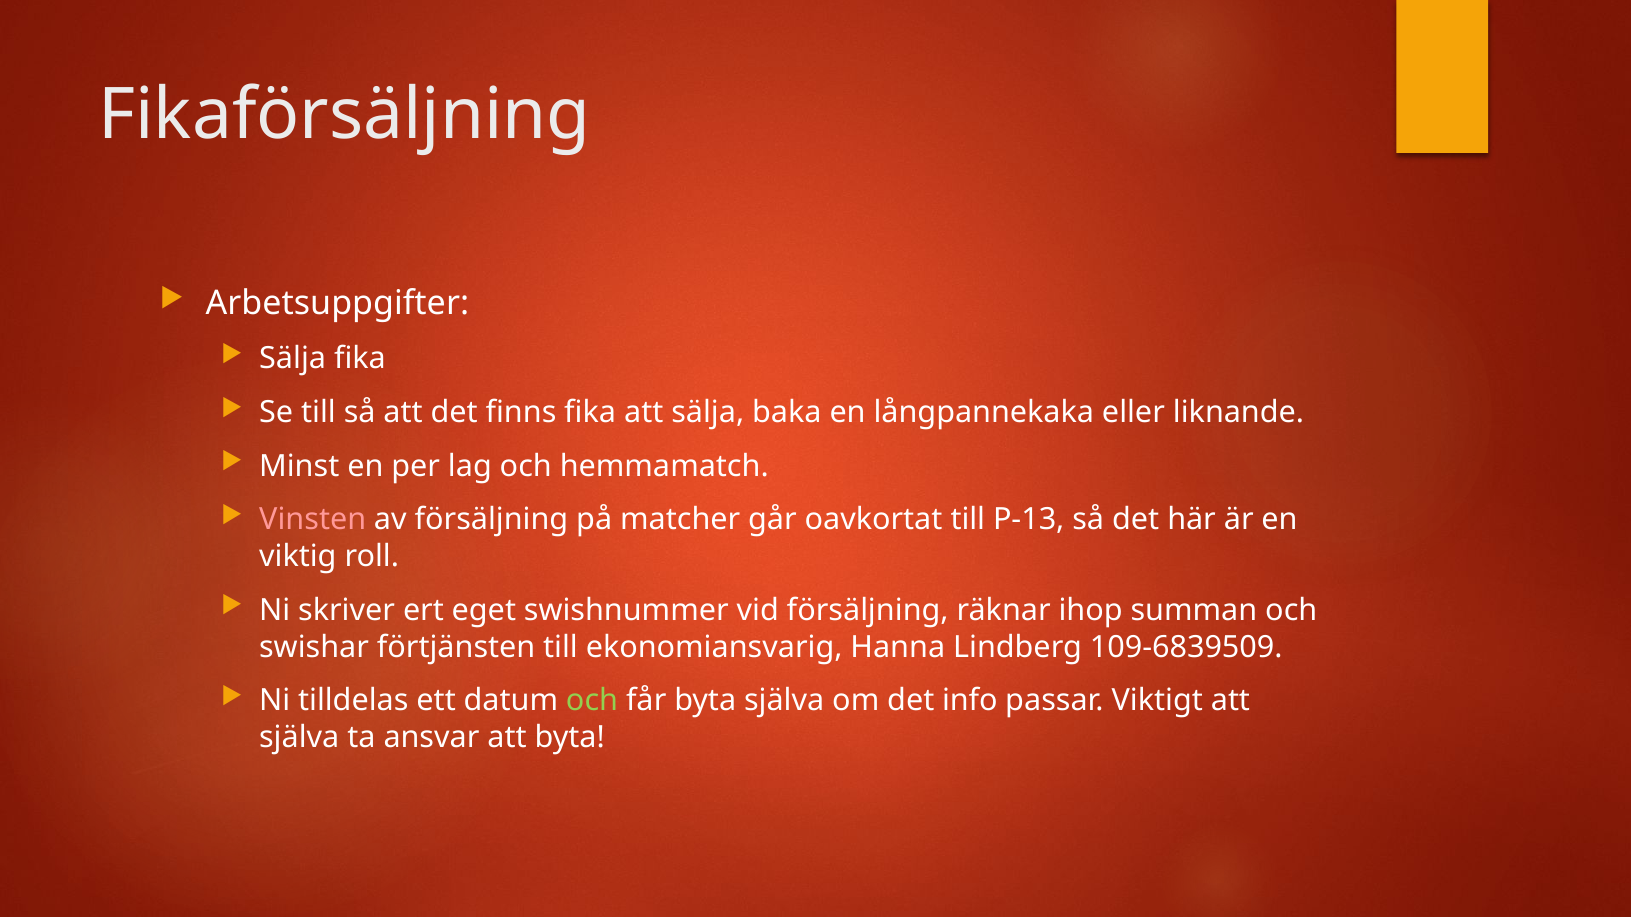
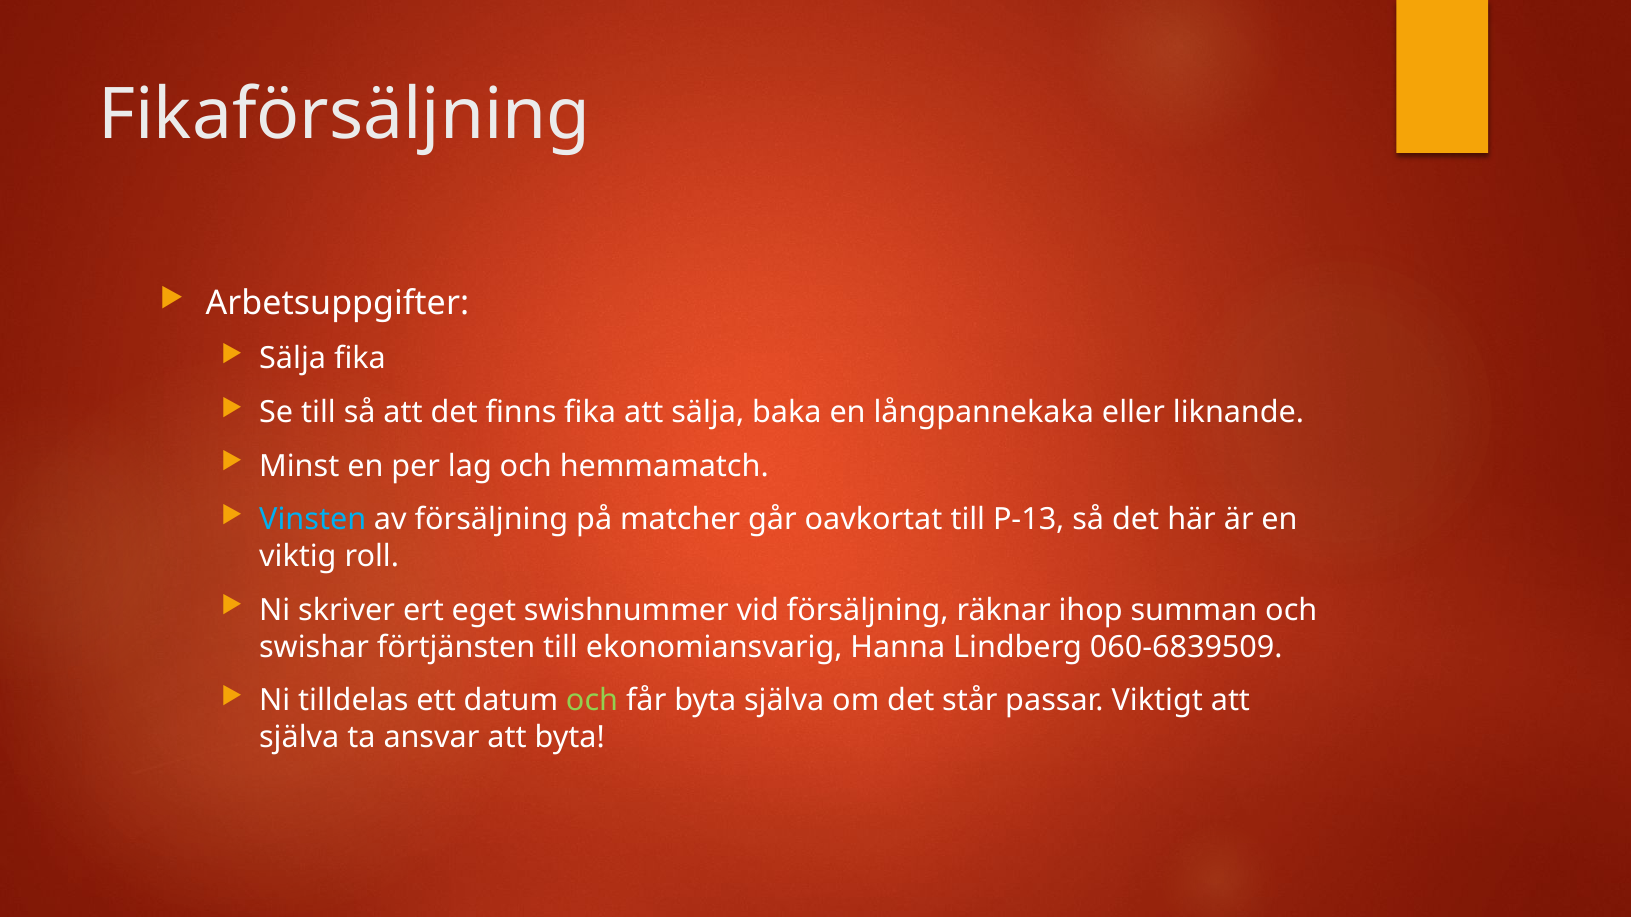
Vinsten colour: pink -> light blue
109-6839509: 109-6839509 -> 060-6839509
info: info -> står
